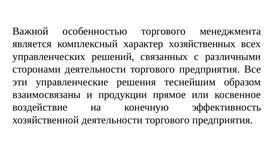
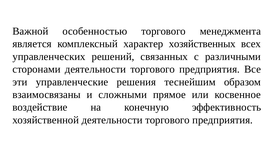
продукции: продукции -> сложными
